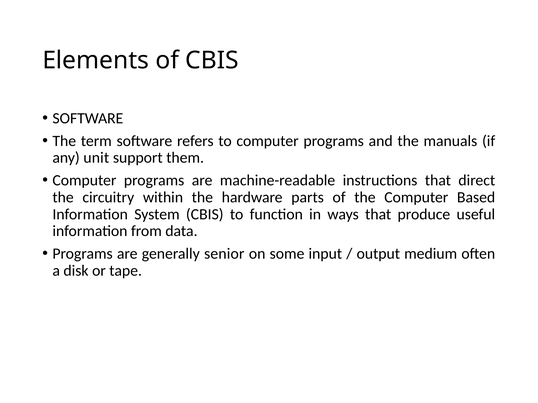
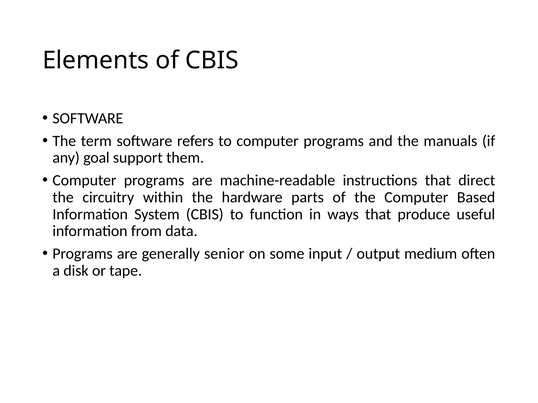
unit: unit -> goal
